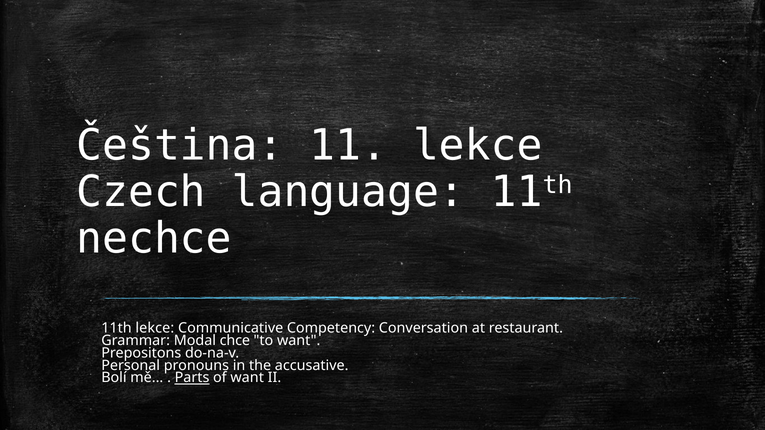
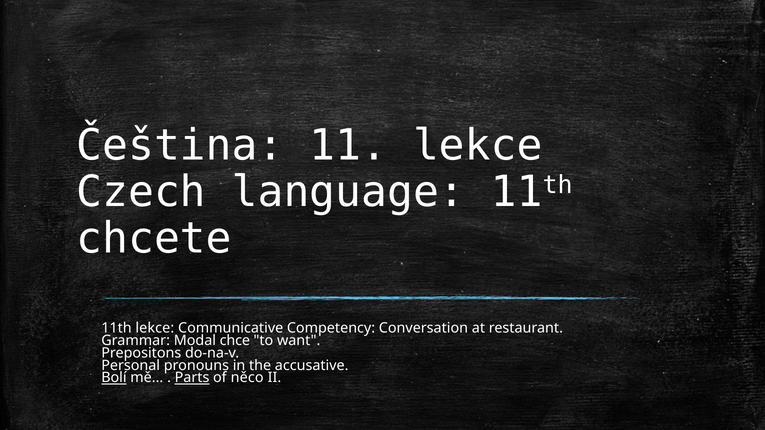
nechce: nechce -> chcete
Bolí underline: none -> present
of want: want -> něco
